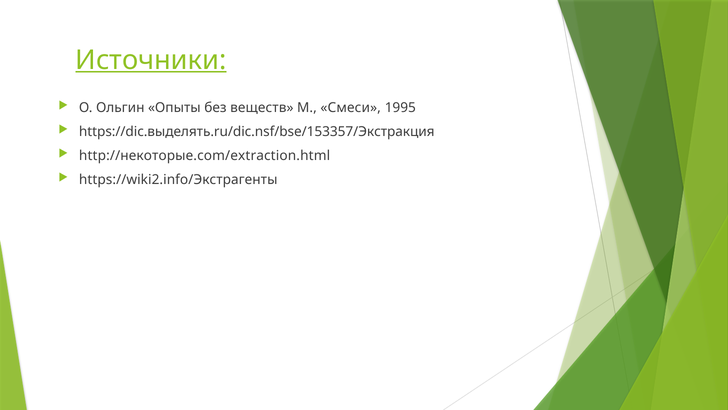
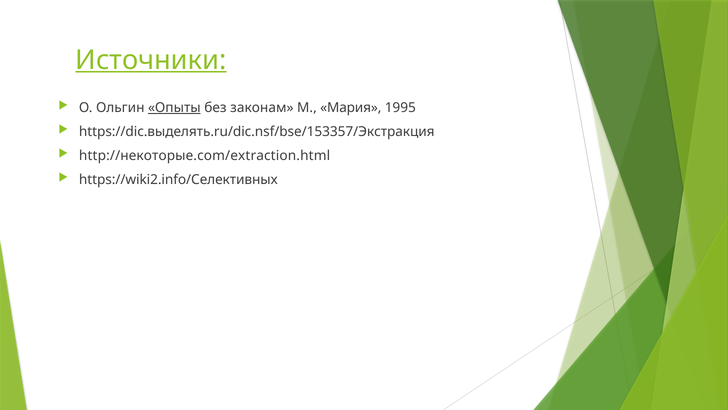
Опыты underline: none -> present
веществ: веществ -> законам
Смеси: Смеси -> Мария
https://wiki2.info/Экстрагенты: https://wiki2.info/Экстрагенты -> https://wiki2.info/Селективных
